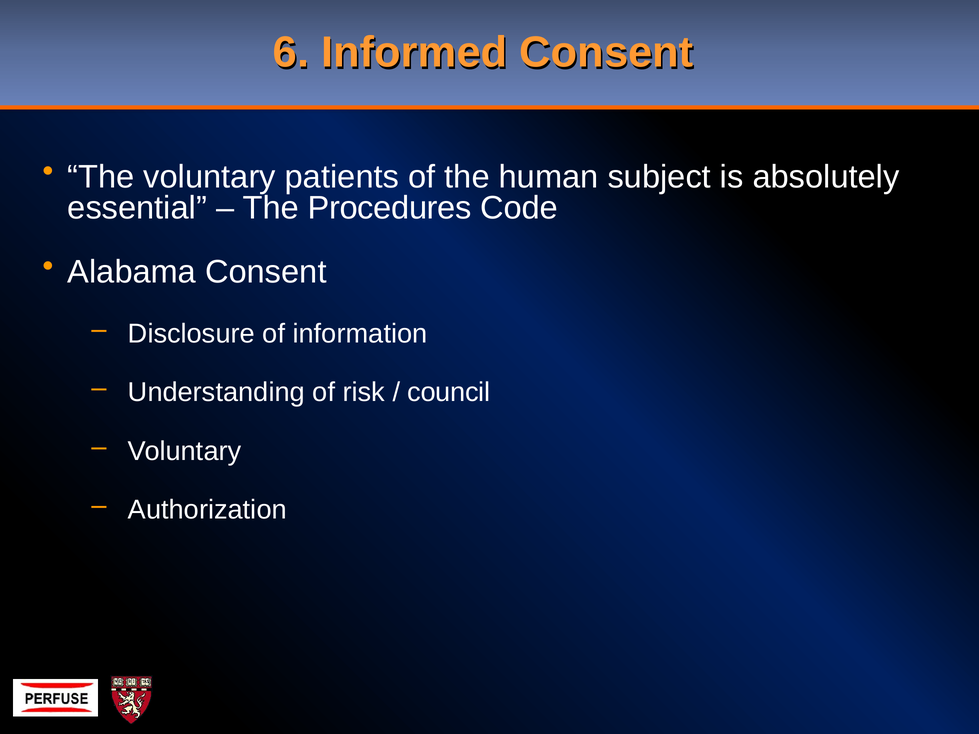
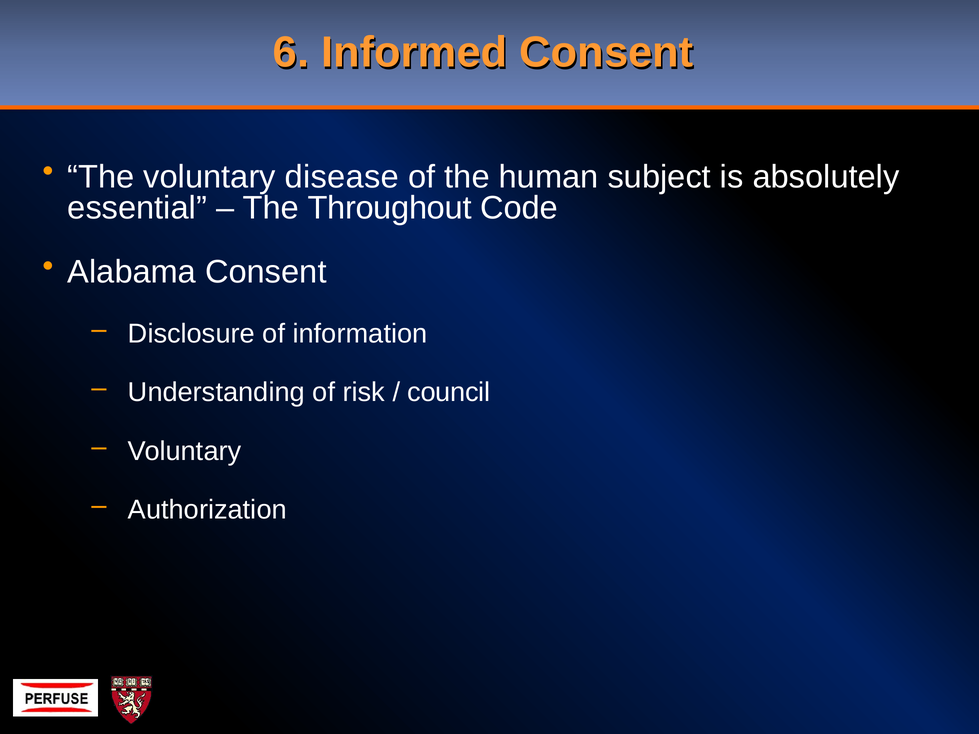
patients: patients -> disease
Procedures: Procedures -> Throughout
